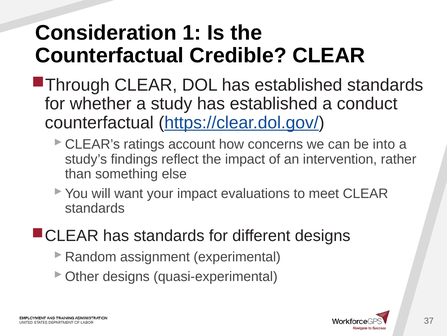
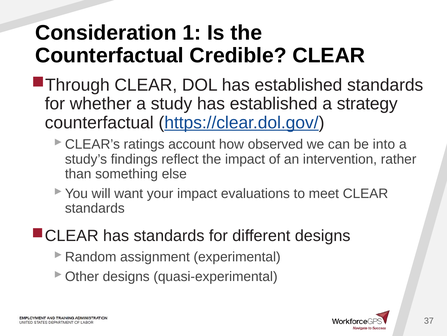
conduct: conduct -> strategy
concerns: concerns -> observed
